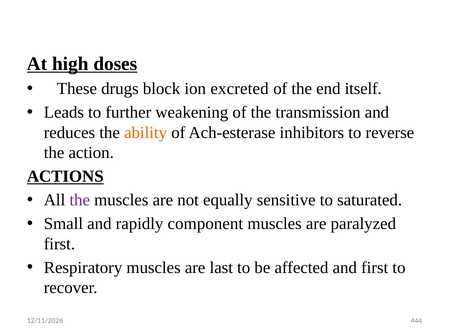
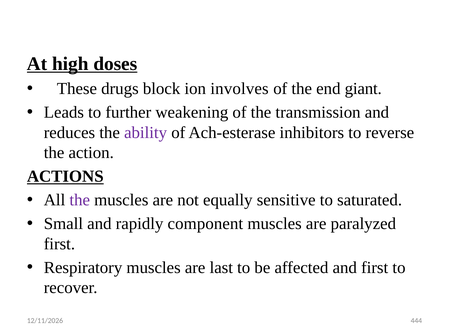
excreted: excreted -> involves
itself: itself -> giant
ability colour: orange -> purple
